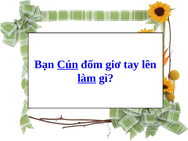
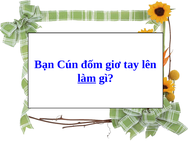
Cún underline: present -> none
